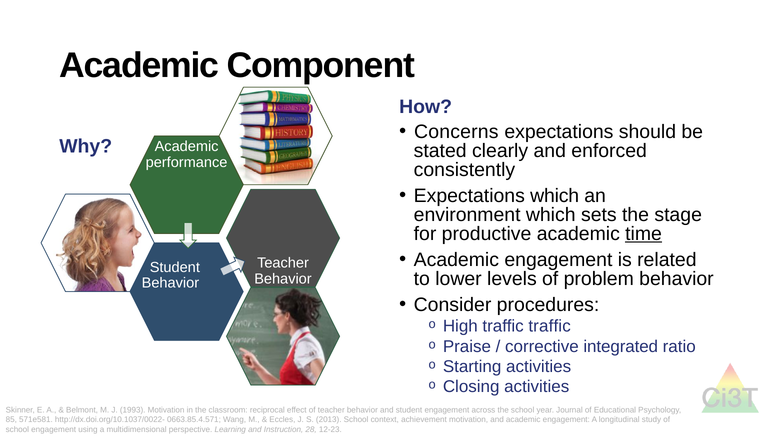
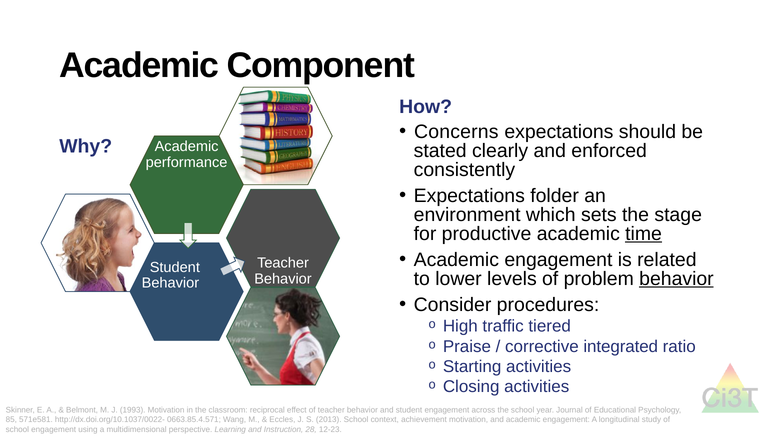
Expectations which: which -> folder
behavior at (676, 279) underline: none -> present
traffic traffic: traffic -> tiered
